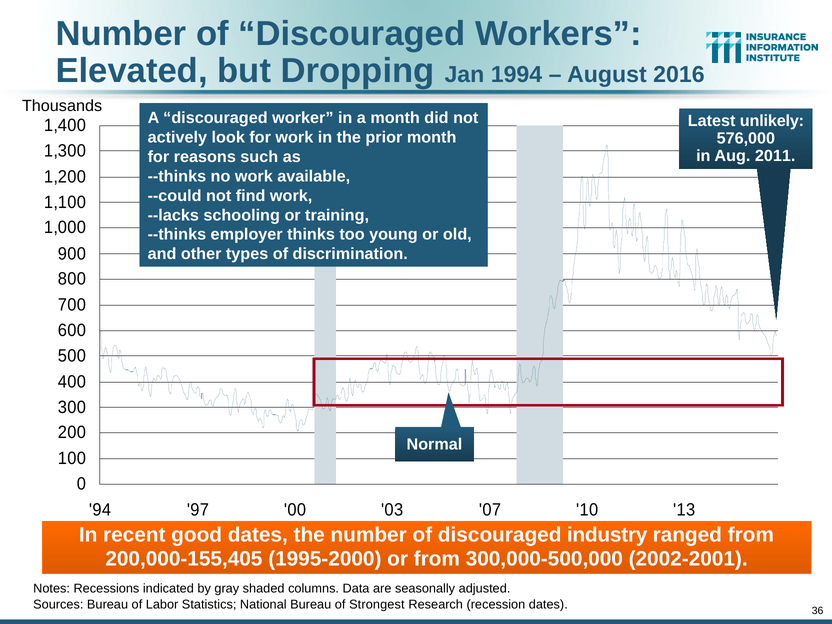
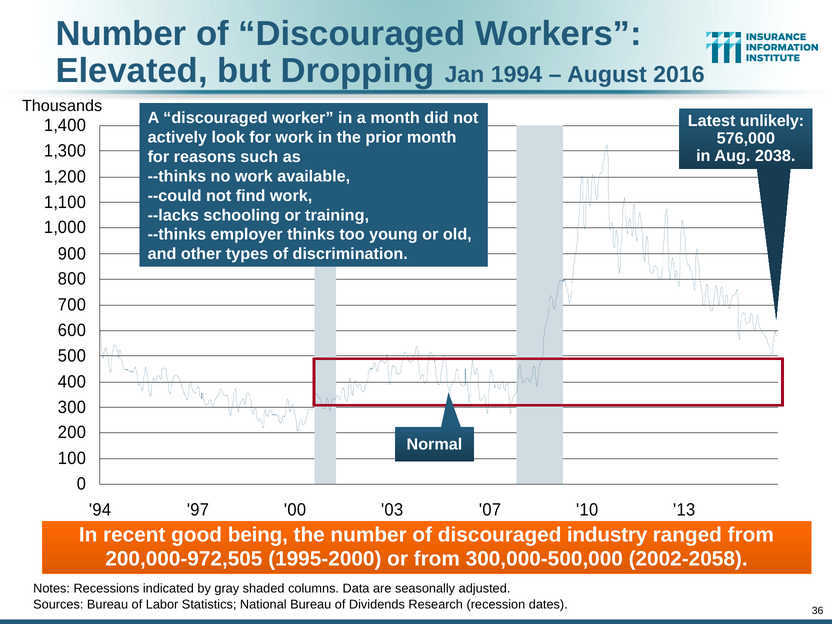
2011: 2011 -> 2038
good dates: dates -> being
200,000-155,405: 200,000-155,405 -> 200,000-972,505
2002-2001: 2002-2001 -> 2002-2058
Strongest: Strongest -> Dividends
